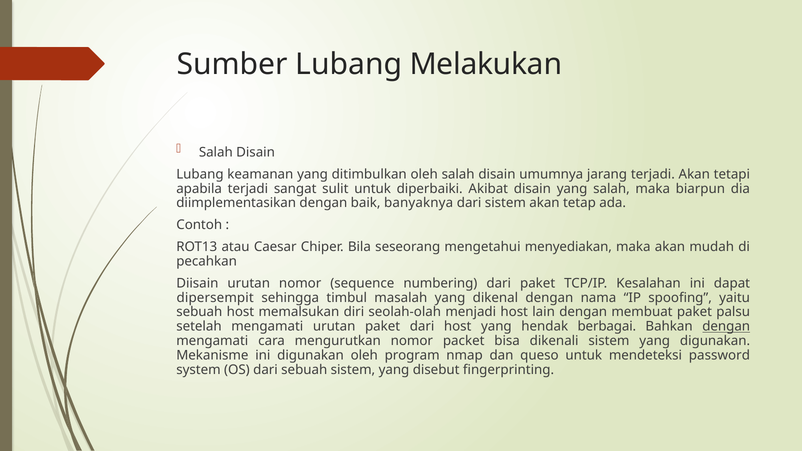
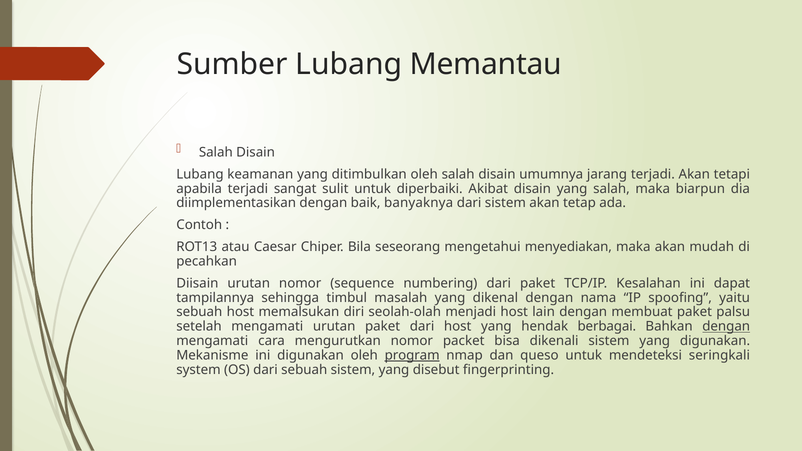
Melakukan: Melakukan -> Memantau
dipersempit: dipersempit -> tampilannya
program underline: none -> present
password: password -> seringkali
